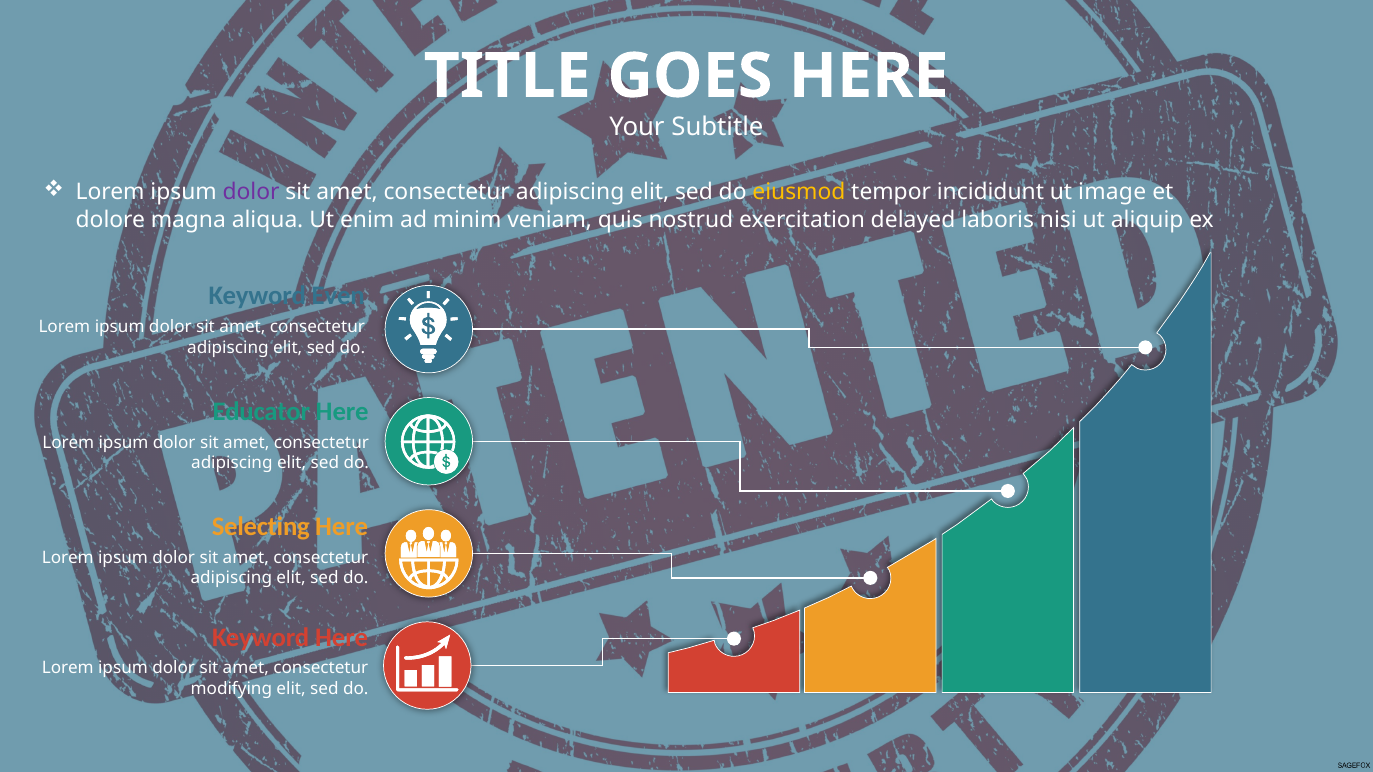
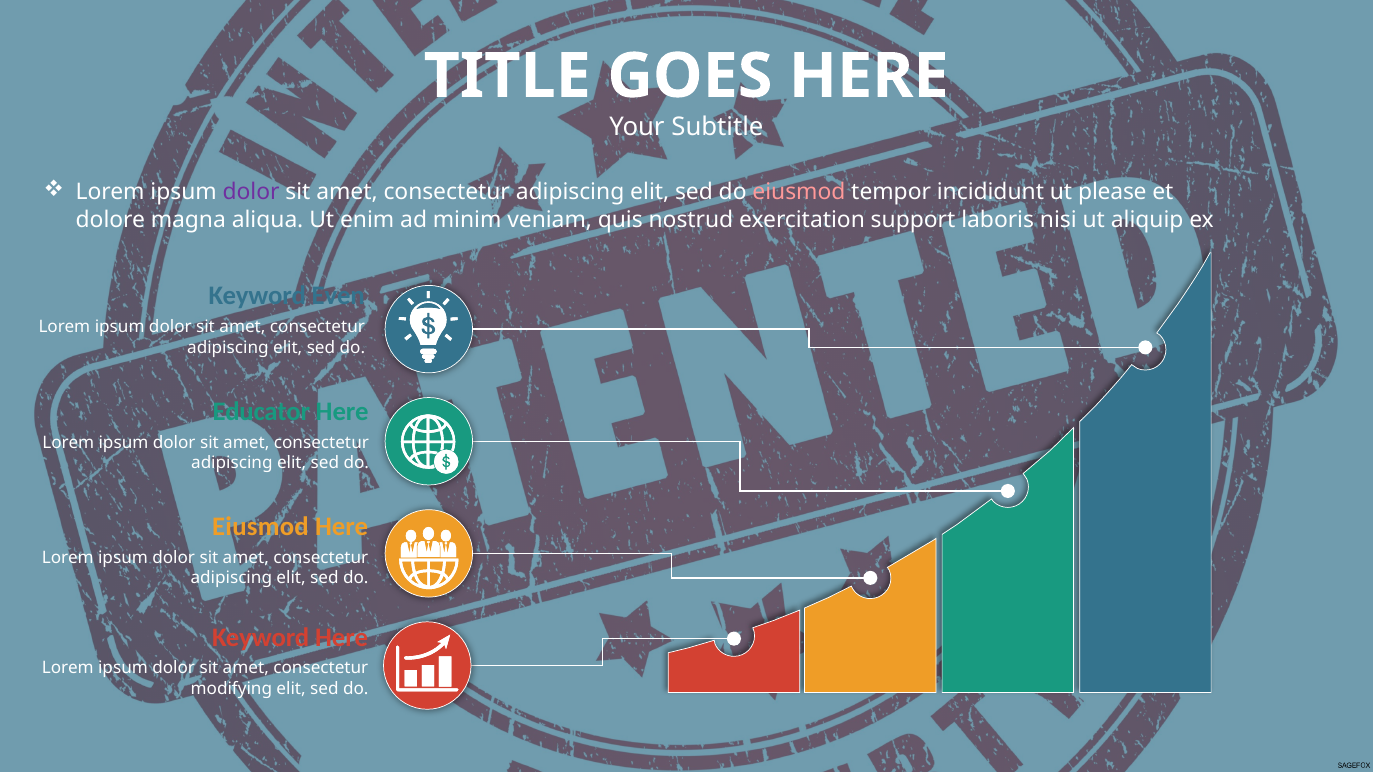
eiusmod at (799, 193) colour: yellow -> pink
image: image -> please
delayed: delayed -> support
Selecting at (261, 527): Selecting -> Eiusmod
